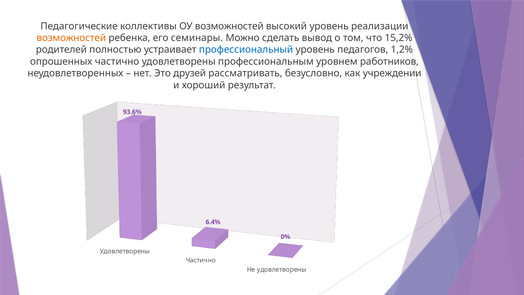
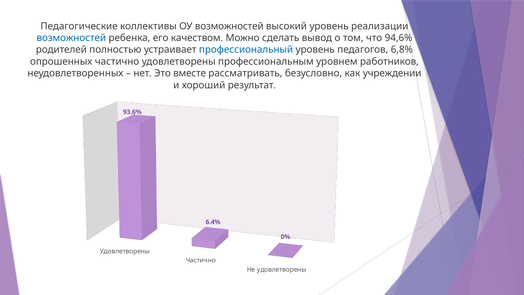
возможностей at (71, 38) colour: orange -> blue
семинары: семинары -> качеством
15,2%: 15,2% -> 94,6%
1,2%: 1,2% -> 6,8%
друзей: друзей -> вместе
